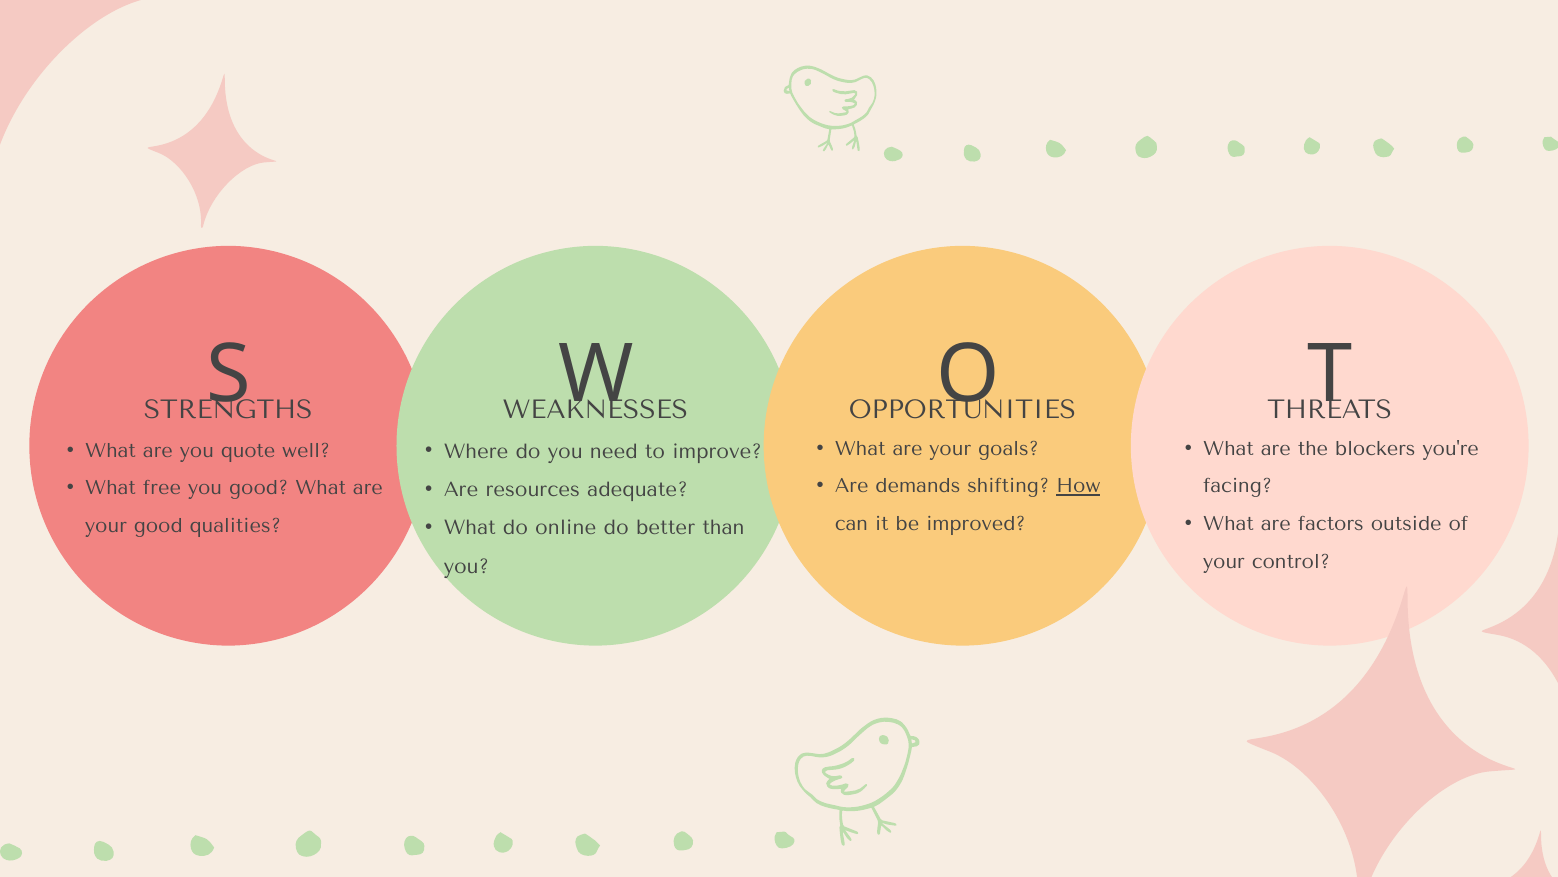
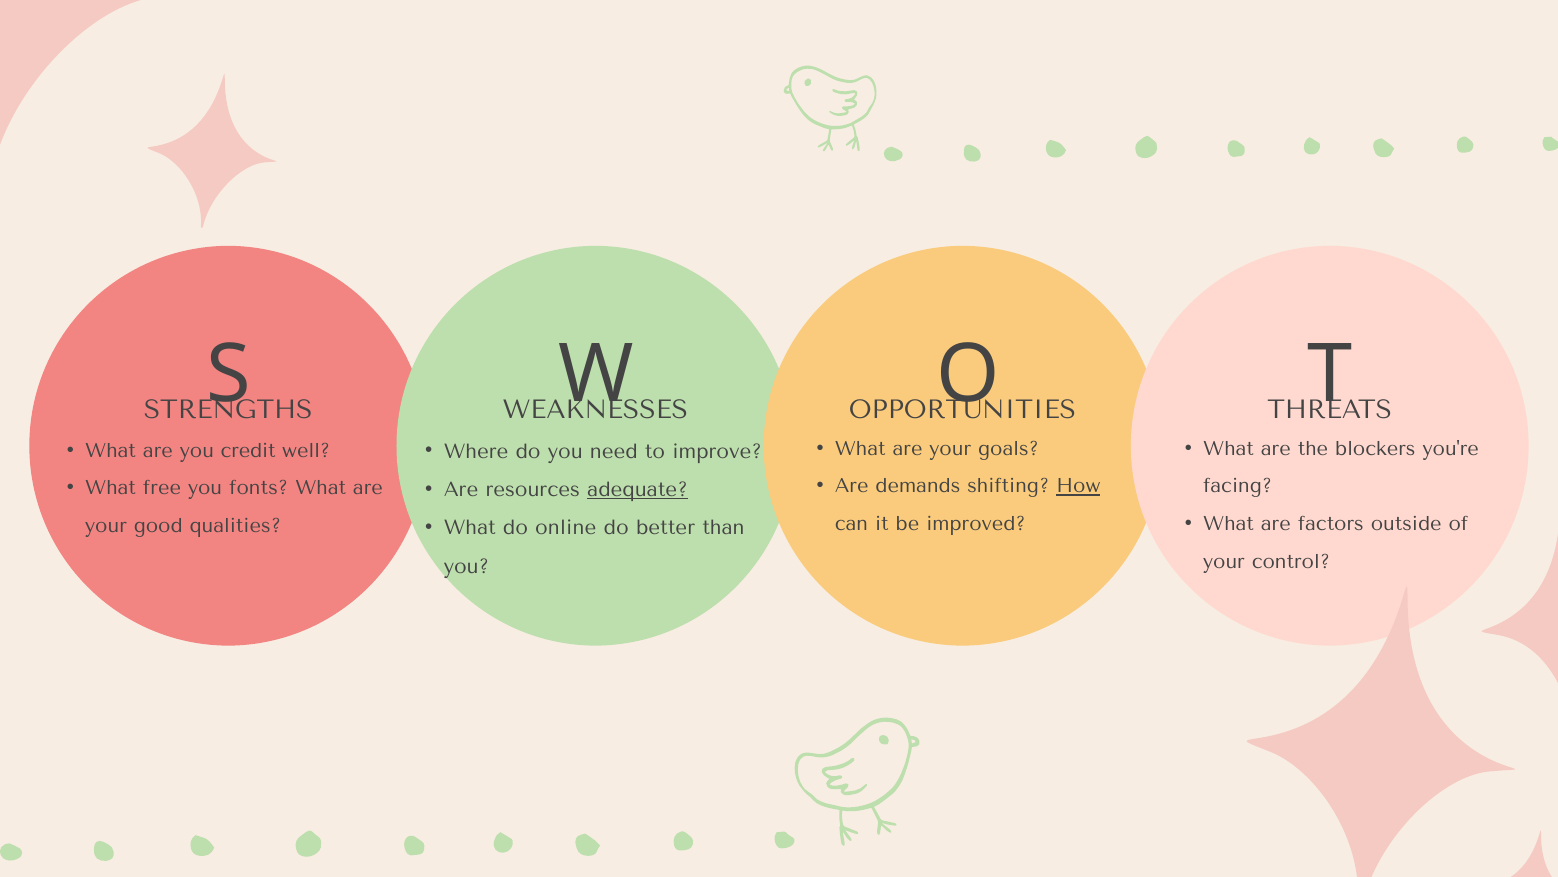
quote: quote -> credit
you good: good -> fonts
adequate underline: none -> present
